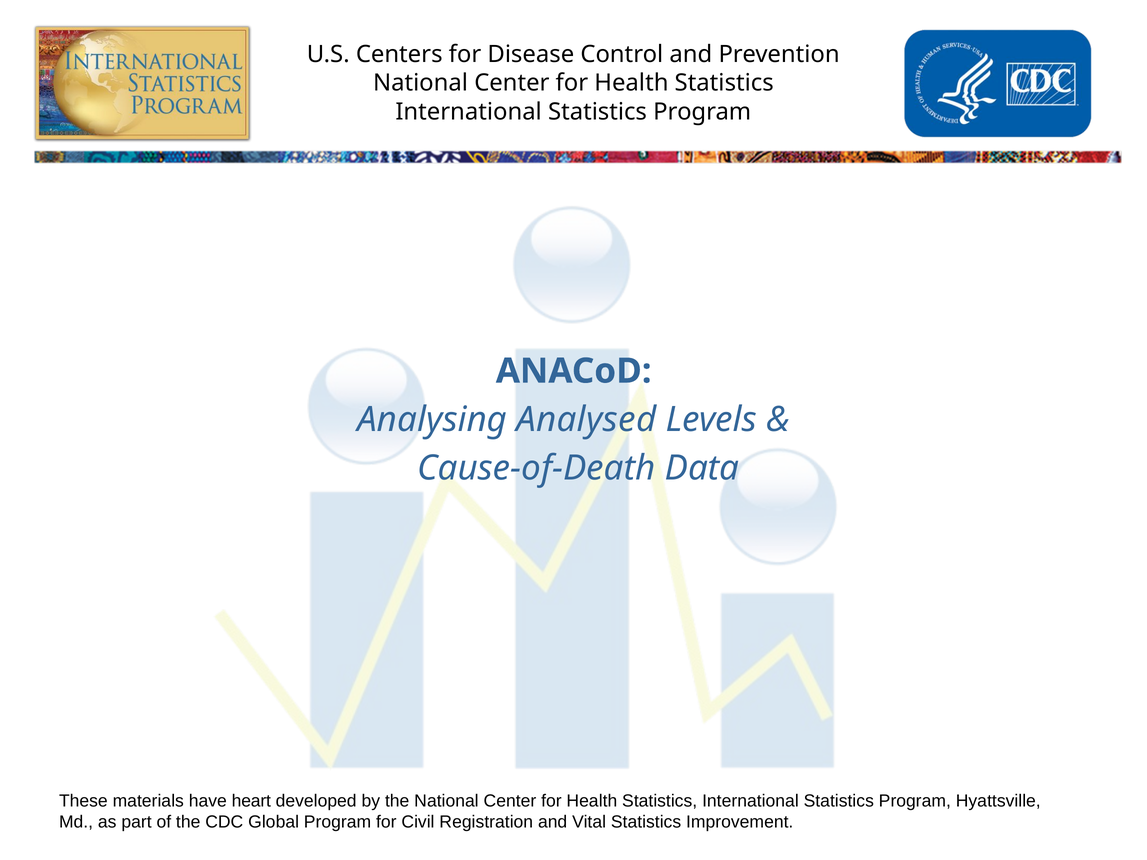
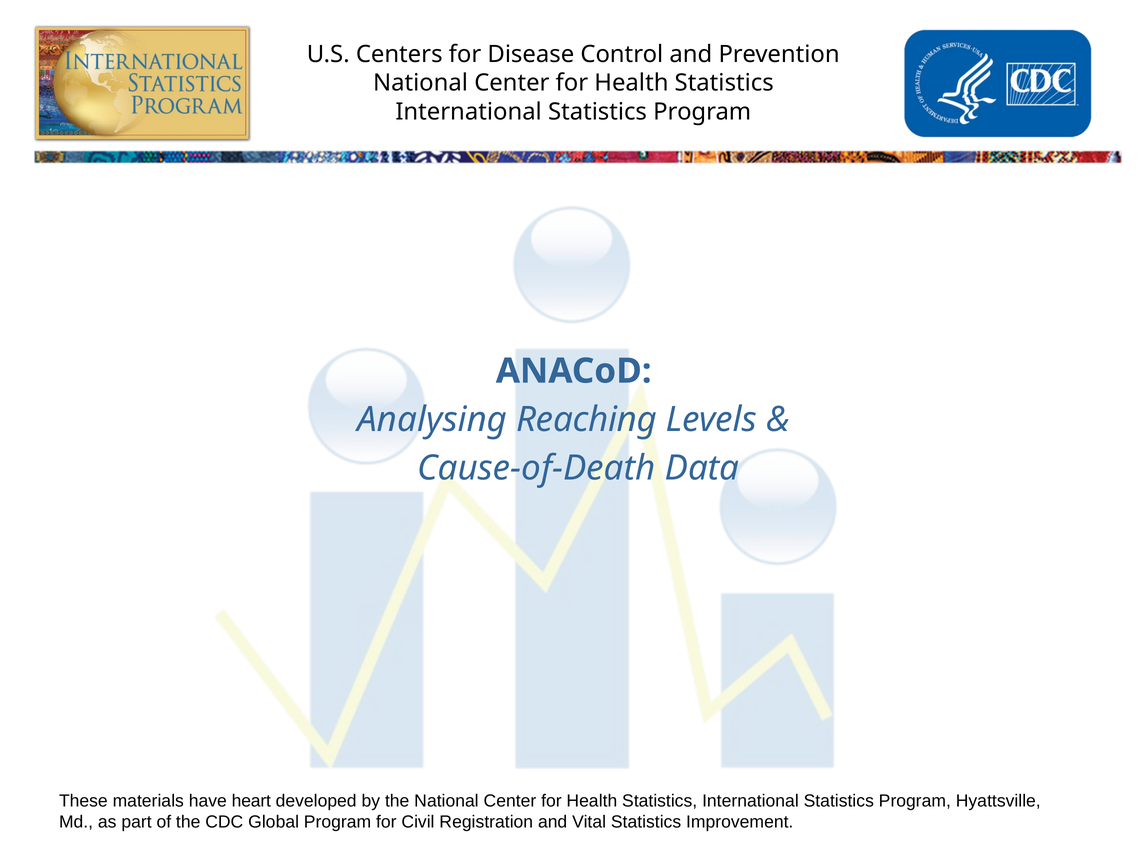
Analysed: Analysed -> Reaching
